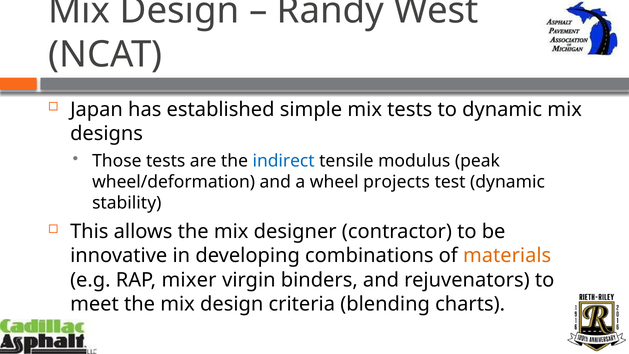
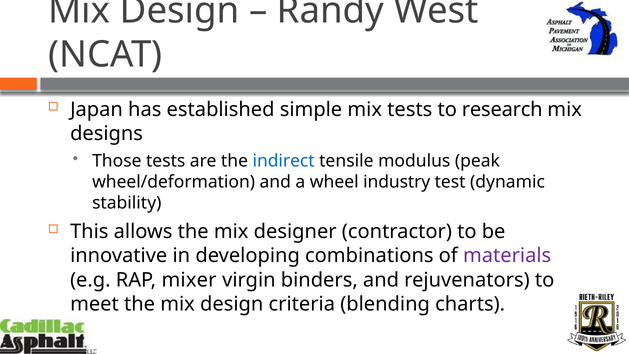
to dynamic: dynamic -> research
projects: projects -> industry
materials colour: orange -> purple
